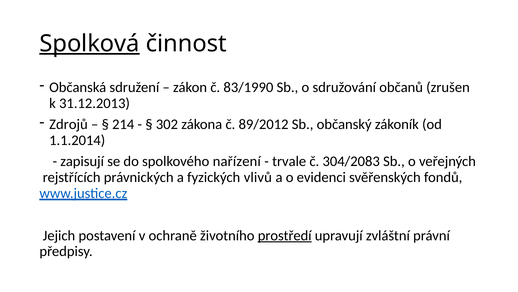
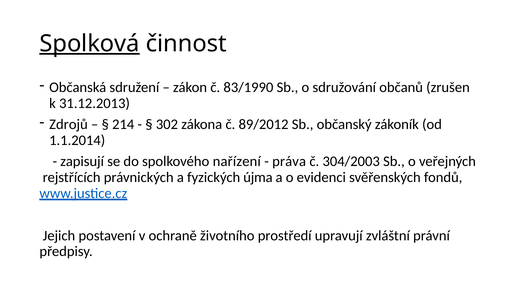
trvale: trvale -> práva
304/2083: 304/2083 -> 304/2003
vlivů: vlivů -> újma
prostředí underline: present -> none
